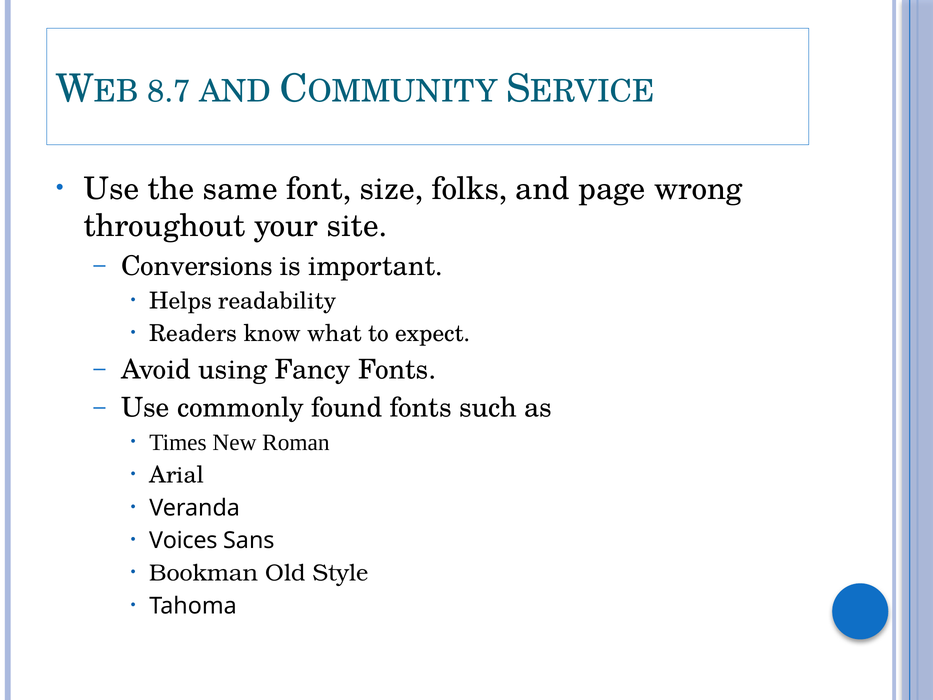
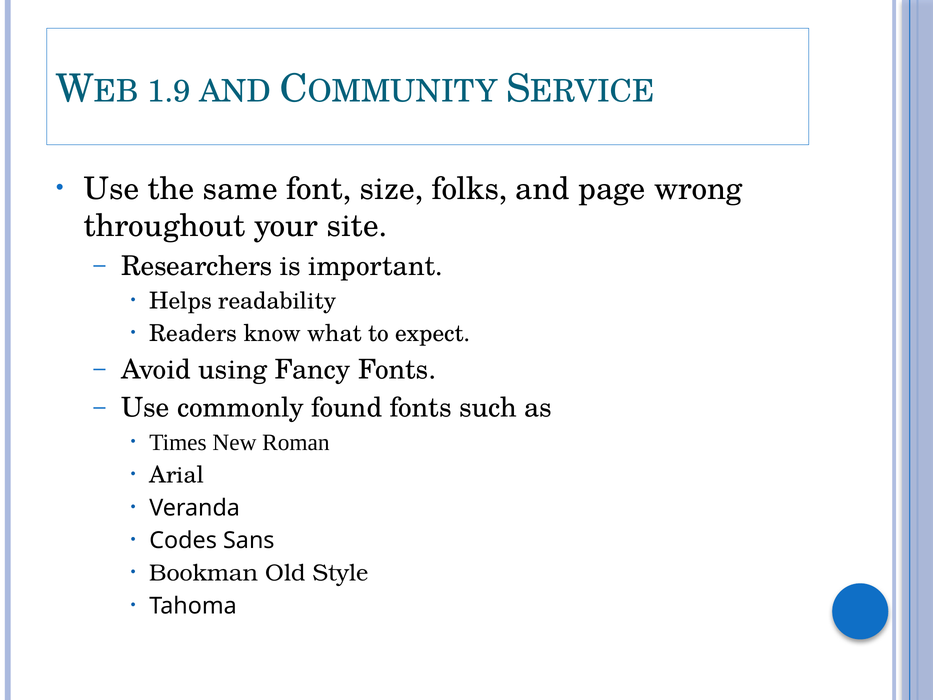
8.7: 8.7 -> 1.9
Conversions: Conversions -> Researchers
Voices: Voices -> Codes
